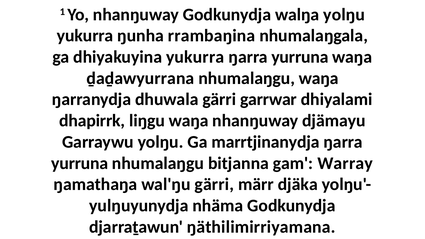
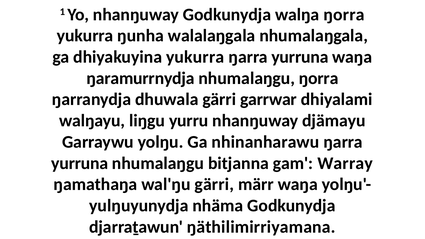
walŋa yolŋu: yolŋu -> ŋorra
rrambaŋina: rrambaŋina -> walalaŋgala
ḏaḏawyurrana: ḏaḏawyurrana -> ŋaramurrnydja
nhumalaŋgu waŋa: waŋa -> ŋorra
dhapirrk: dhapirrk -> walŋayu
liŋgu waŋa: waŋa -> yurru
marrtjinanydja: marrtjinanydja -> nhinanharawu
märr djäka: djäka -> waŋa
